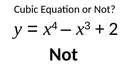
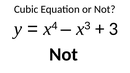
2 at (113, 29): 2 -> 3
